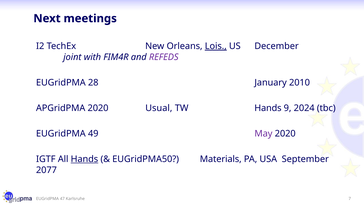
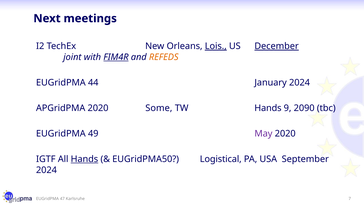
December underline: none -> present
FIM4R underline: none -> present
REFEDS colour: purple -> orange
28: 28 -> 44
January 2010: 2010 -> 2024
Usual: Usual -> Some
2024: 2024 -> 2090
Materials: Materials -> Logistical
2077 at (46, 170): 2077 -> 2024
